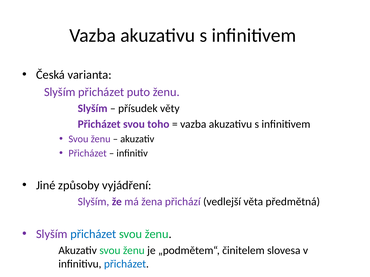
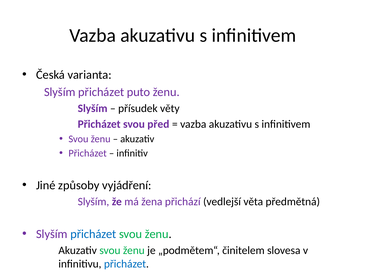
toho: toho -> před
